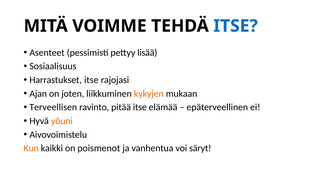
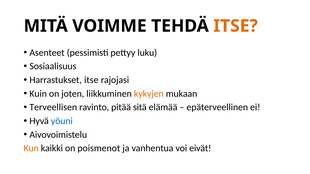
ITSE at (236, 26) colour: blue -> orange
lisää: lisää -> luku
Ajan: Ajan -> Kuin
pitää itse: itse -> sitä
yöuni colour: orange -> blue
säryt: säryt -> eivät
